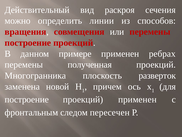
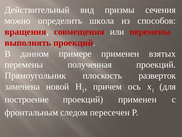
раскроя: раскроя -> призмы
линии: линии -> школа
построение at (28, 43): построение -> выполнять
ребрах: ребрах -> взятых
Многогранника: Многогранника -> Прямоугольник
